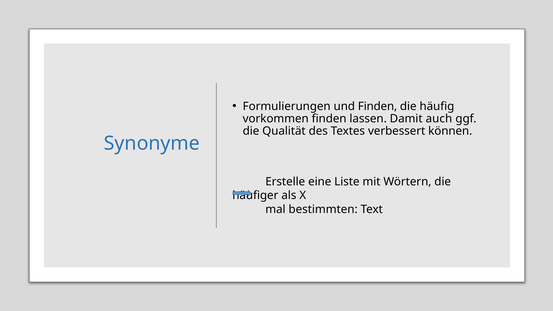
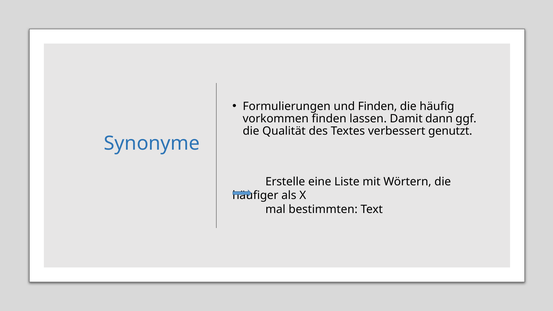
auch: auch -> dann
können: können -> genutzt
